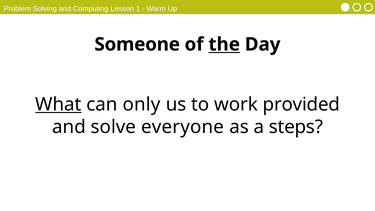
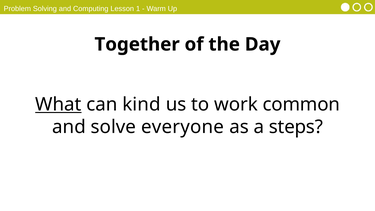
Someone: Someone -> Together
the underline: present -> none
only: only -> kind
provided: provided -> common
